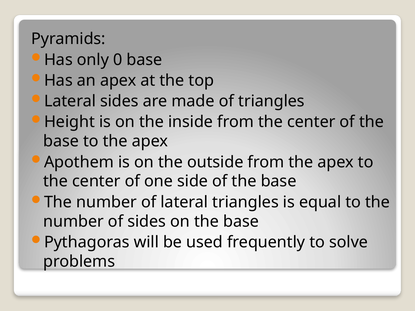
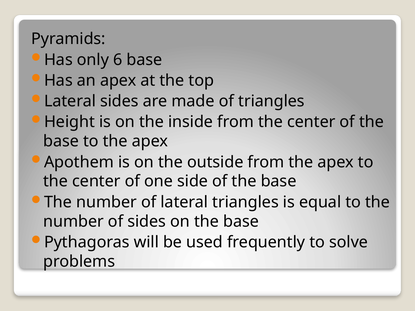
0: 0 -> 6
